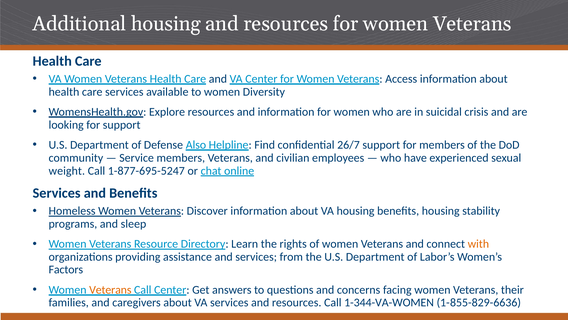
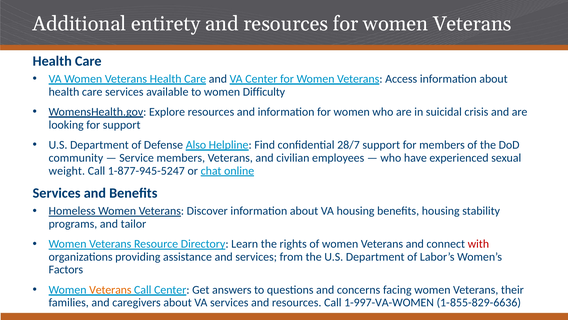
Additional housing: housing -> entirety
Diversity: Diversity -> Difficulty
26/7: 26/7 -> 28/7
1-877-695-5247: 1-877-695-5247 -> 1-877-945-5247
sleep: sleep -> tailor
with colour: orange -> red
1-344-VA-WOMEN: 1-344-VA-WOMEN -> 1-997-VA-WOMEN
